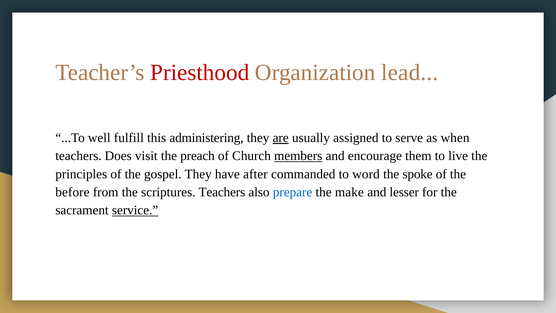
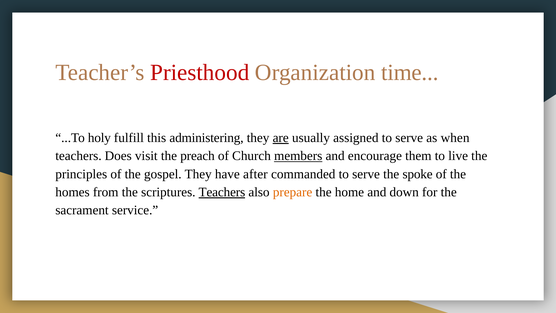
lead: lead -> time
well: well -> holy
commanded to word: word -> serve
before: before -> homes
Teachers at (222, 192) underline: none -> present
prepare colour: blue -> orange
make: make -> home
lesser: lesser -> down
service underline: present -> none
